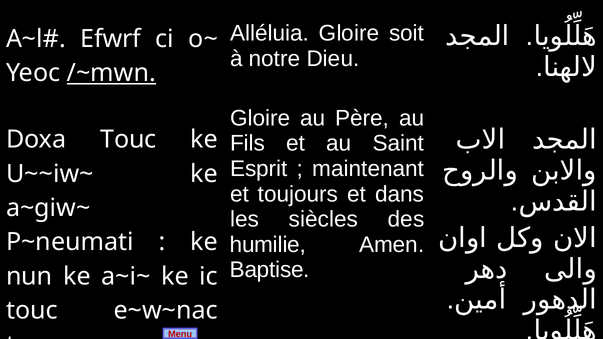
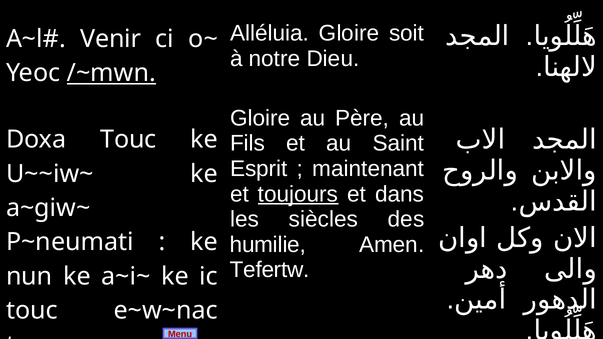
Efwrf: Efwrf -> Venir
toujours underline: none -> present
Baptise: Baptise -> Tefertw
